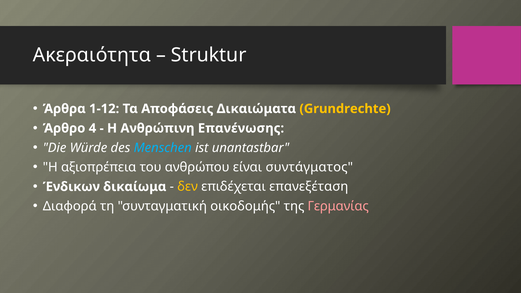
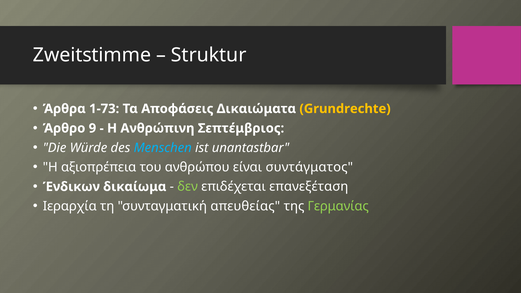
Ακεραιότητα: Ακεραιότητα -> Zweitstimme
1-12: 1-12 -> 1-73
4: 4 -> 9
Επανένωσης: Επανένωσης -> Σεπτέμβριος
δεν colour: yellow -> light green
Διαφορά: Διαφορά -> Ιεραρχία
οικοδομής: οικοδομής -> απευθείας
Γερμανίας colour: pink -> light green
